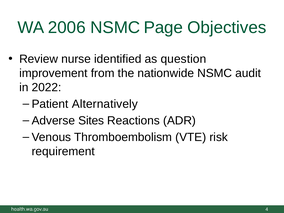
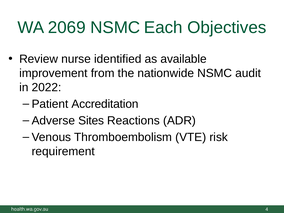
2006: 2006 -> 2069
Page: Page -> Each
question: question -> available
Alternatively: Alternatively -> Accreditation
